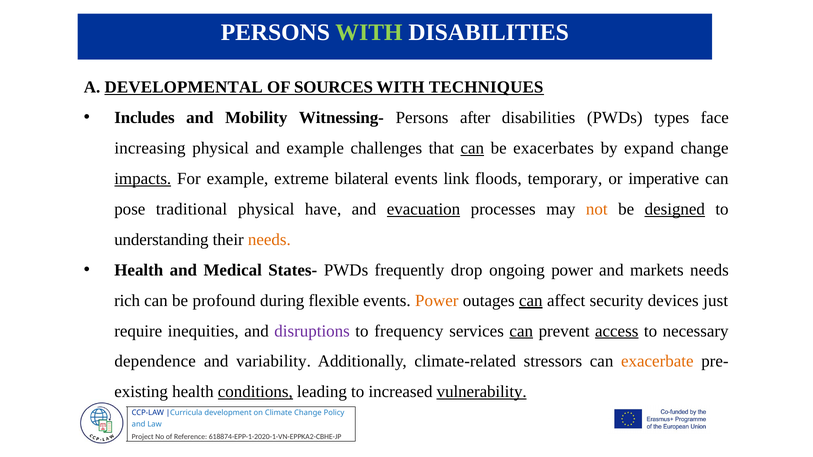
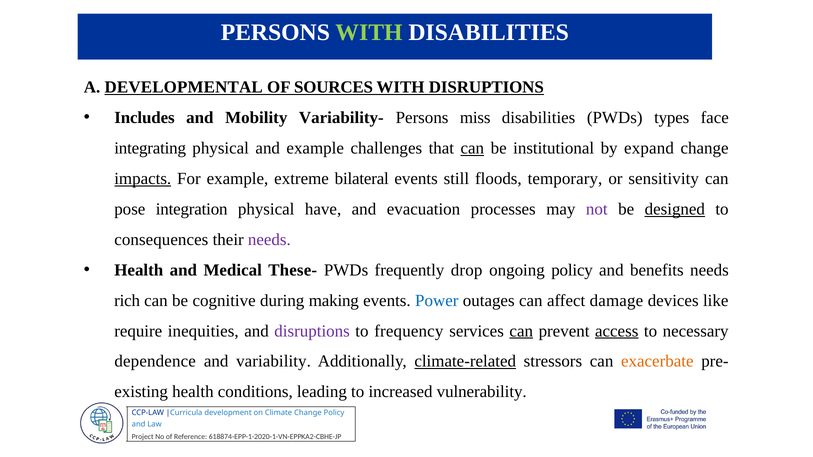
WITH TECHNIQUES: TECHNIQUES -> DISRUPTIONS
Witnessing-: Witnessing- -> Variability-
after: after -> miss
increasing: increasing -> integrating
exacerbates: exacerbates -> institutional
link: link -> still
imperative: imperative -> sensitivity
traditional: traditional -> integration
evacuation underline: present -> none
not colour: orange -> purple
understanding: understanding -> consequences
needs at (269, 240) colour: orange -> purple
States-: States- -> These-
ongoing power: power -> policy
markets: markets -> benefits
profound: profound -> cognitive
flexible: flexible -> making
Power at (437, 301) colour: orange -> blue
can at (531, 301) underline: present -> none
security: security -> damage
just: just -> like
climate-related underline: none -> present
conditions underline: present -> none
vulnerability underline: present -> none
